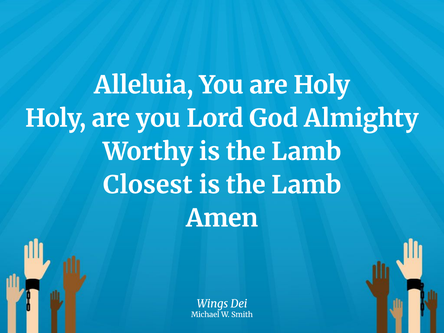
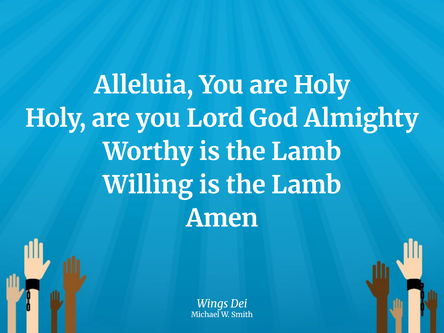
Closest: Closest -> Willing
